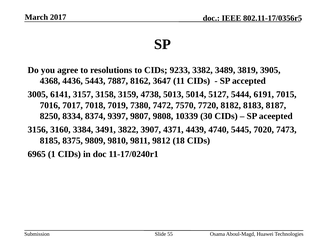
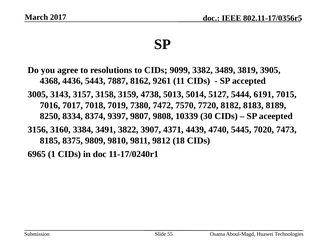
9233: 9233 -> 9099
3647: 3647 -> 9261
6141: 6141 -> 3143
8187: 8187 -> 8189
